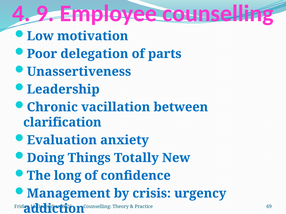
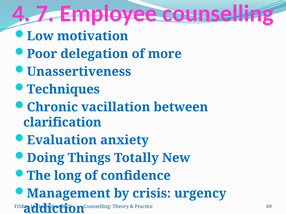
9: 9 -> 7
parts: parts -> more
Leadership: Leadership -> Techniques
